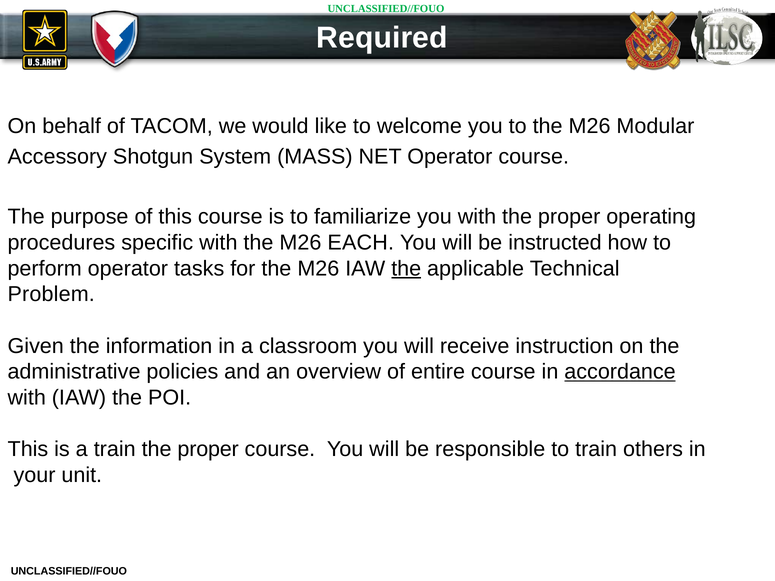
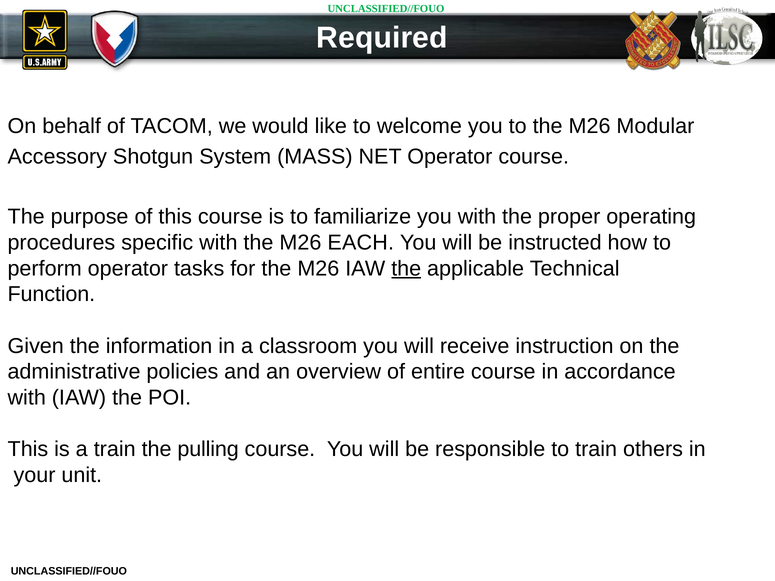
Problem: Problem -> Function
accordance underline: present -> none
train the proper: proper -> pulling
